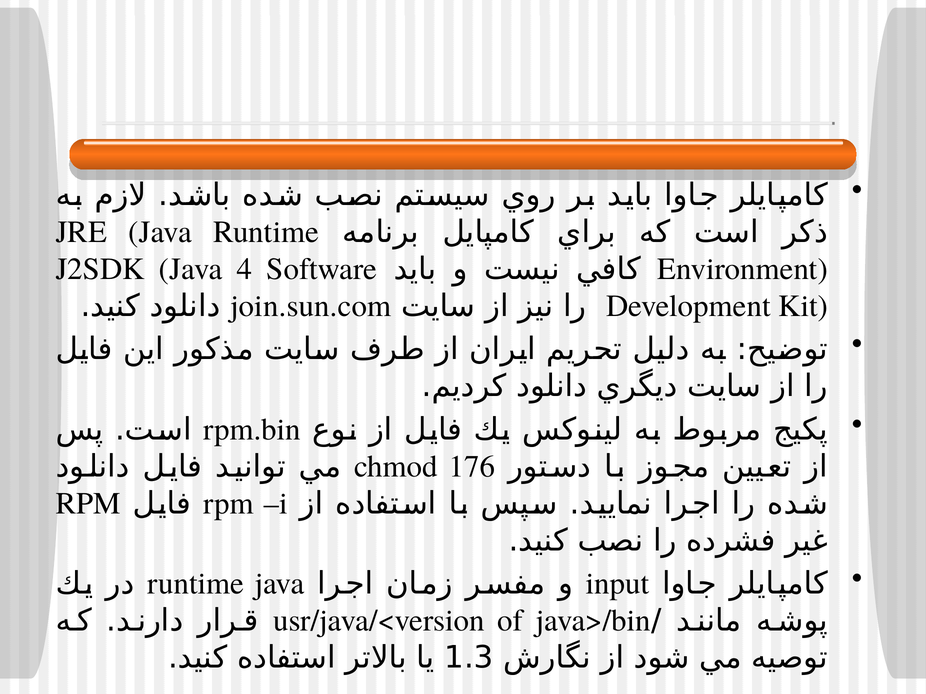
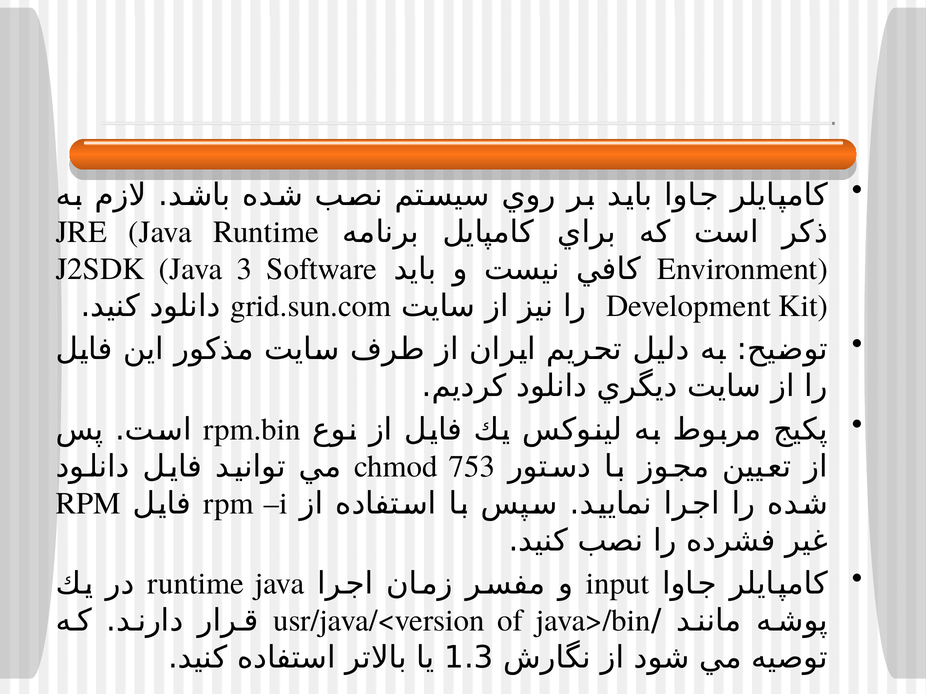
4: 4 -> 3
join.sun.com: join.sun.com -> grid.sun.com
176: 176 -> 753
